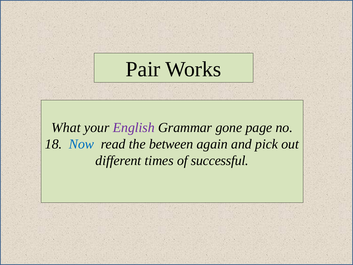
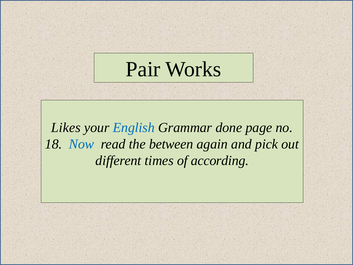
What: What -> Likes
English colour: purple -> blue
gone: gone -> done
successful: successful -> according
